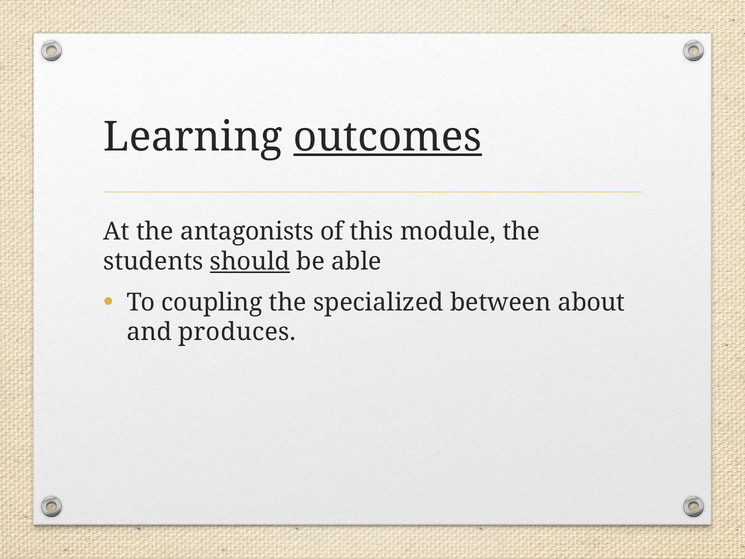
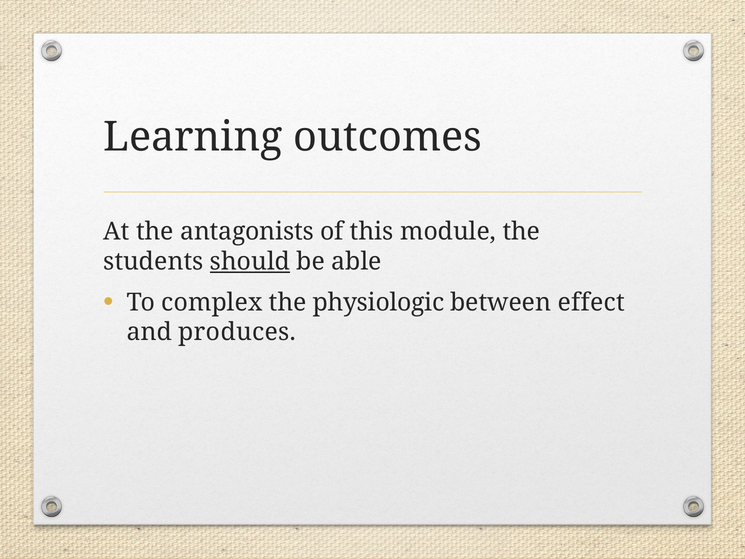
outcomes underline: present -> none
coupling: coupling -> complex
specialized: specialized -> physiologic
about: about -> effect
